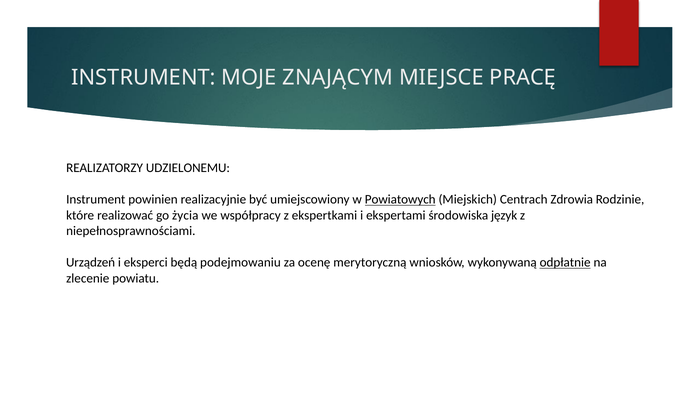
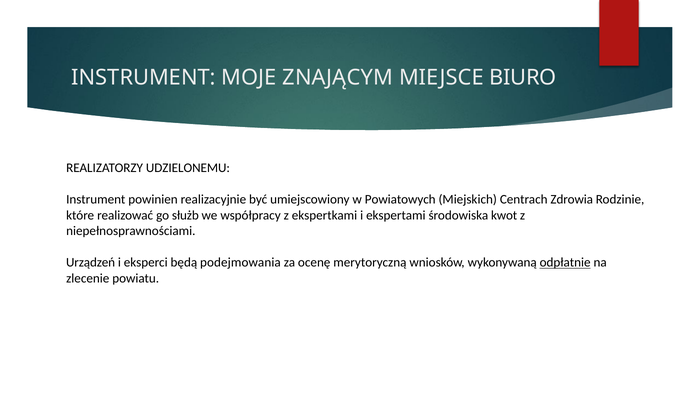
PRACĘ: PRACĘ -> BIURO
Powiatowych underline: present -> none
życia: życia -> służb
język: język -> kwot
podejmowaniu: podejmowaniu -> podejmowania
